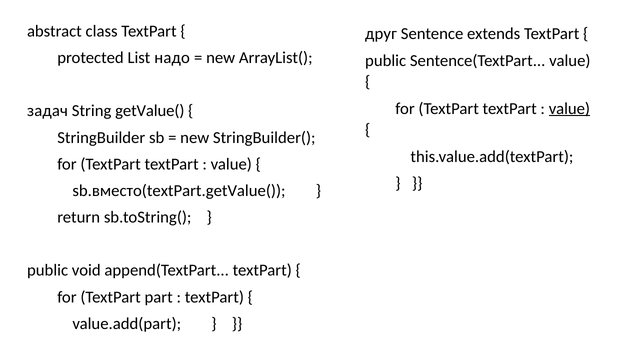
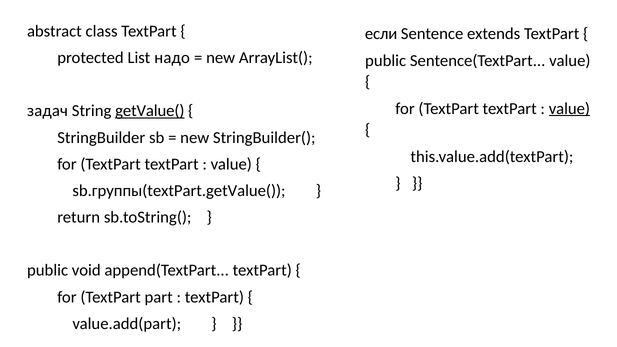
друг: друг -> если
getValue( underline: none -> present
sb.вместо(textPart.getValue(: sb.вместо(textPart.getValue( -> sb.группы(textPart.getValue(
